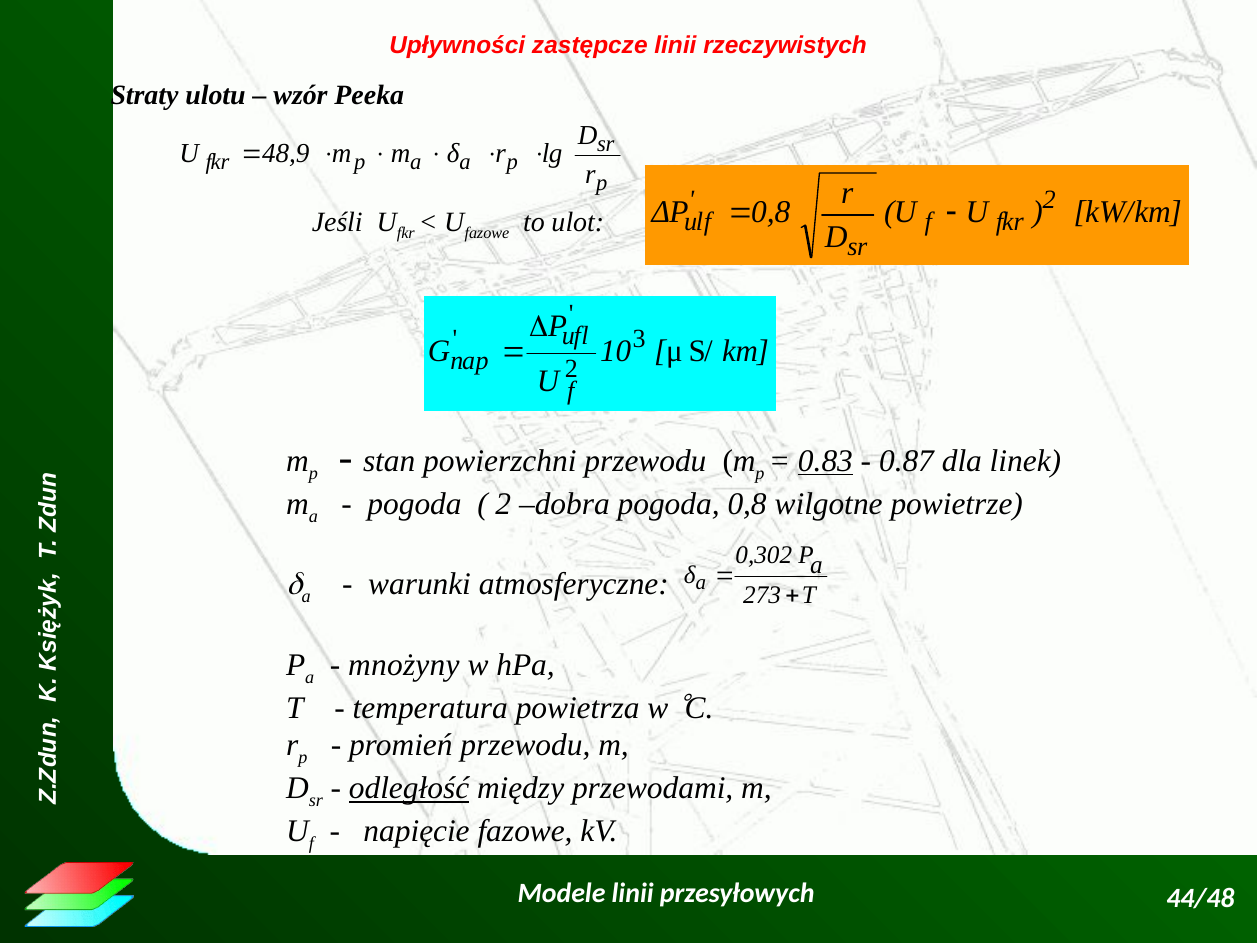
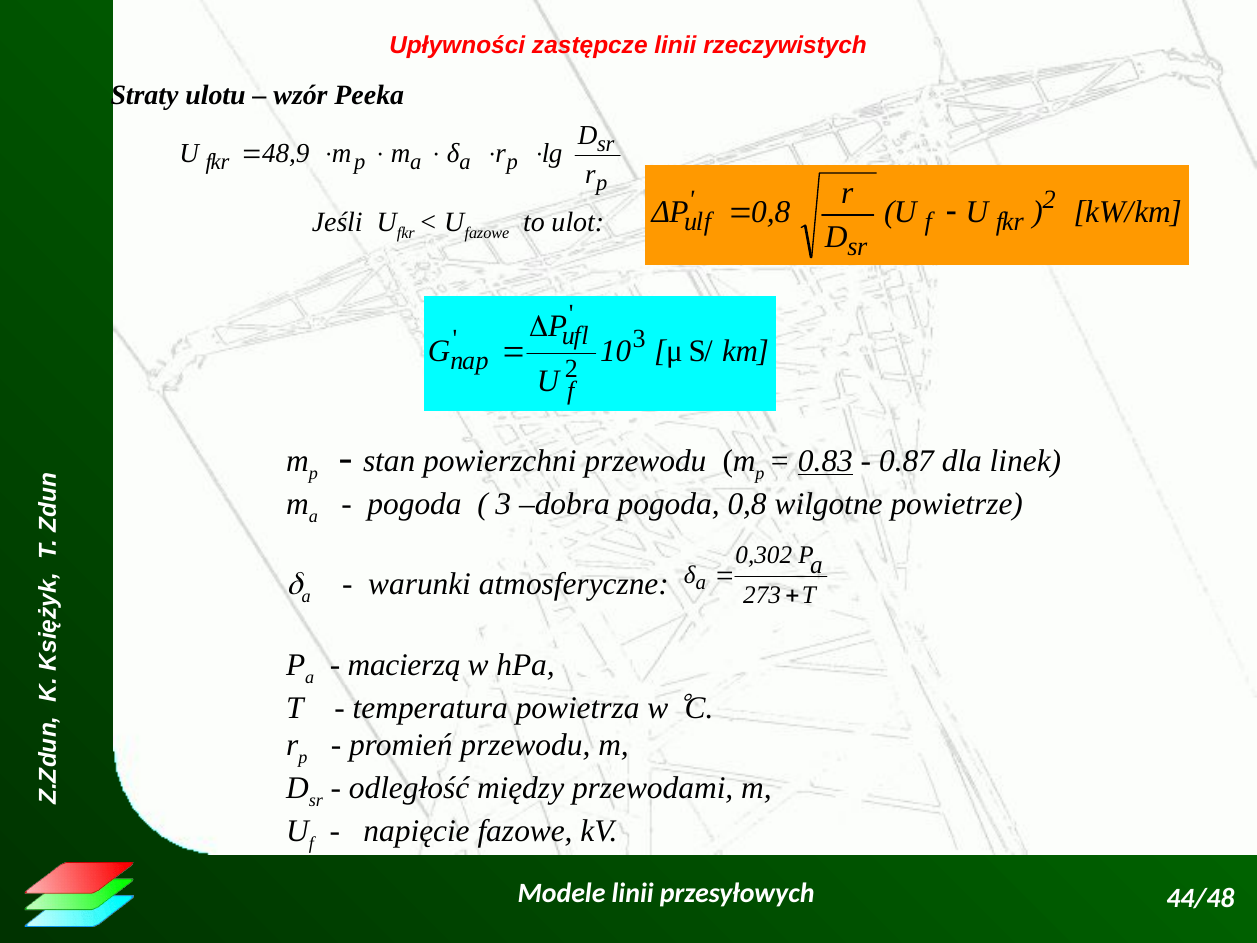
2 at (503, 504): 2 -> 3
mnożyny: mnożyny -> macierzą
odległość underline: present -> none
